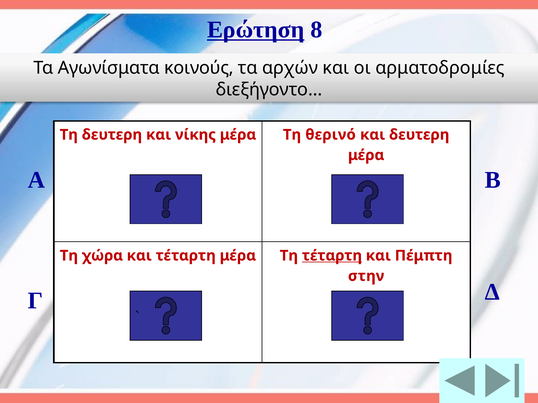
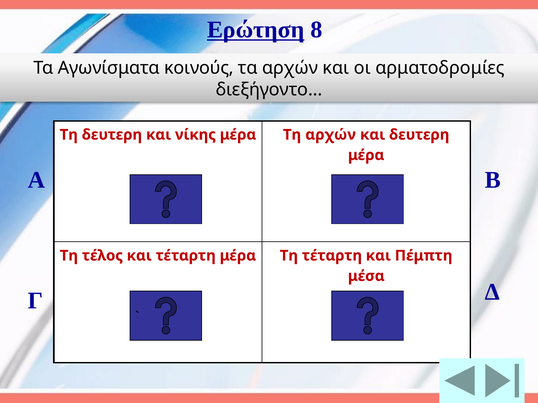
Τη θερινό: θερινό -> αρχών
χώρα: χώρα -> τέλος
τέταρτη at (332, 256) underline: present -> none
στην: στην -> μέσα
